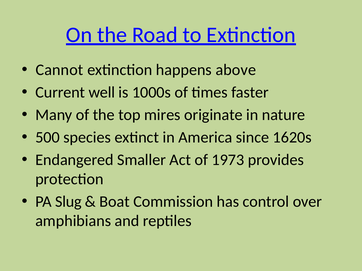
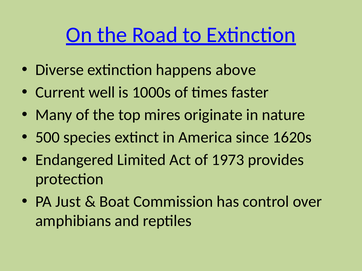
Cannot: Cannot -> Diverse
Smaller: Smaller -> Limited
Slug: Slug -> Just
